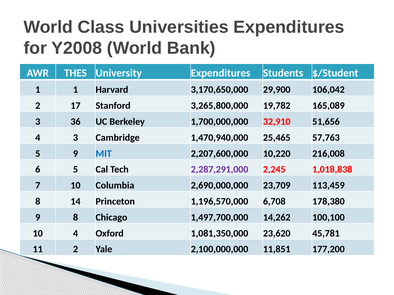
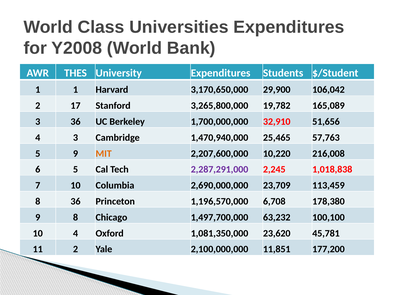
MIT colour: blue -> orange
8 14: 14 -> 36
14,262: 14,262 -> 63,232
